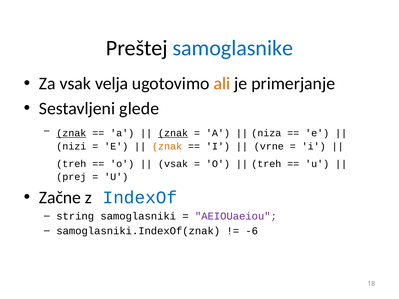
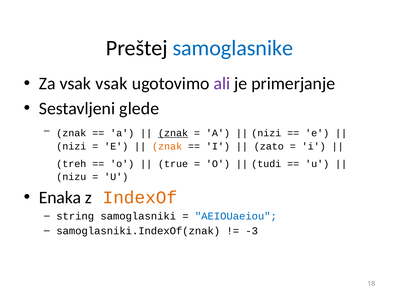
vsak velja: velja -> vsak
ali colour: orange -> purple
znak at (71, 133) underline: present -> none
niza at (266, 133): niza -> nizi
vrne: vrne -> zato
vsak at (173, 164): vsak -> true
treh at (266, 164): treh -> tudi
prej: prej -> nizu
Začne: Začne -> Enaka
IndexOf colour: blue -> orange
AEIOUaeiou colour: purple -> blue
-6: -6 -> -3
